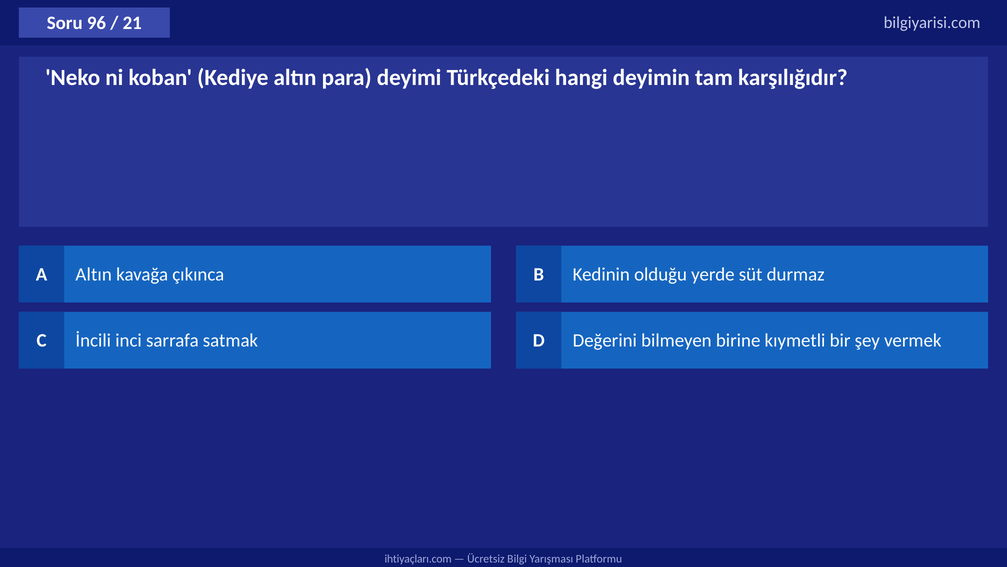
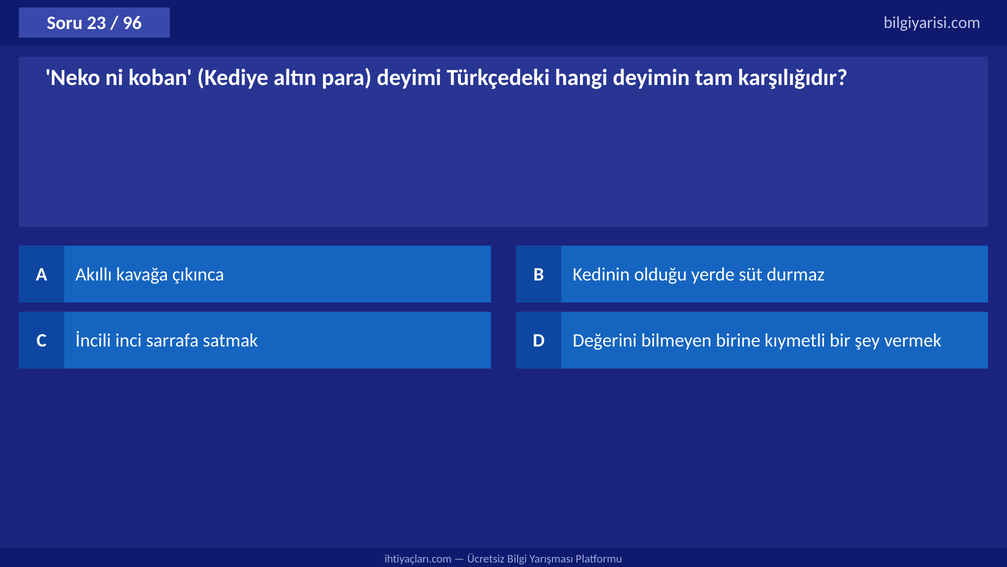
96: 96 -> 23
21: 21 -> 96
A Altın: Altın -> Akıllı
